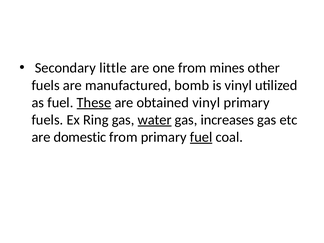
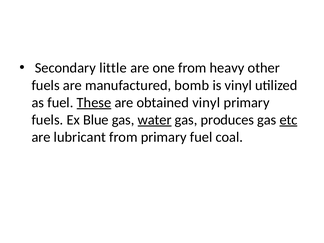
mines: mines -> heavy
Ring: Ring -> Blue
increases: increases -> produces
etc underline: none -> present
domestic: domestic -> lubricant
fuel at (201, 137) underline: present -> none
